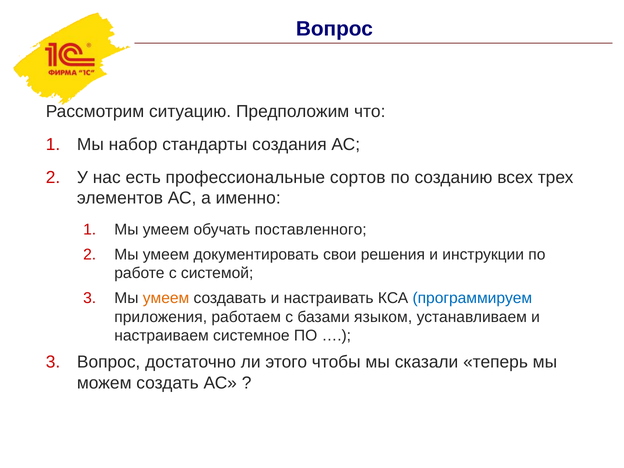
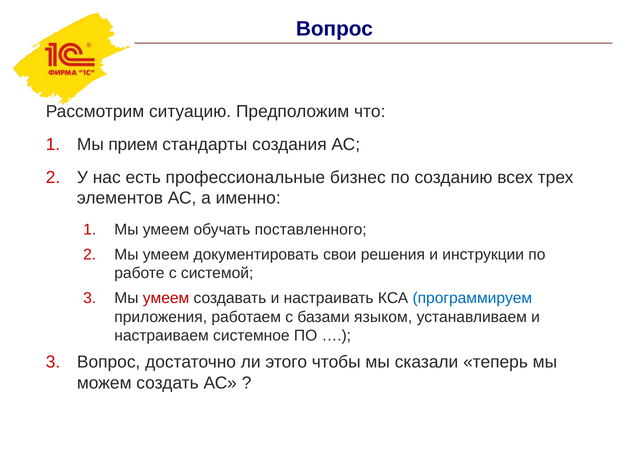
набор: набор -> прием
сортов: сортов -> бизнес
умеем at (166, 298) colour: orange -> red
